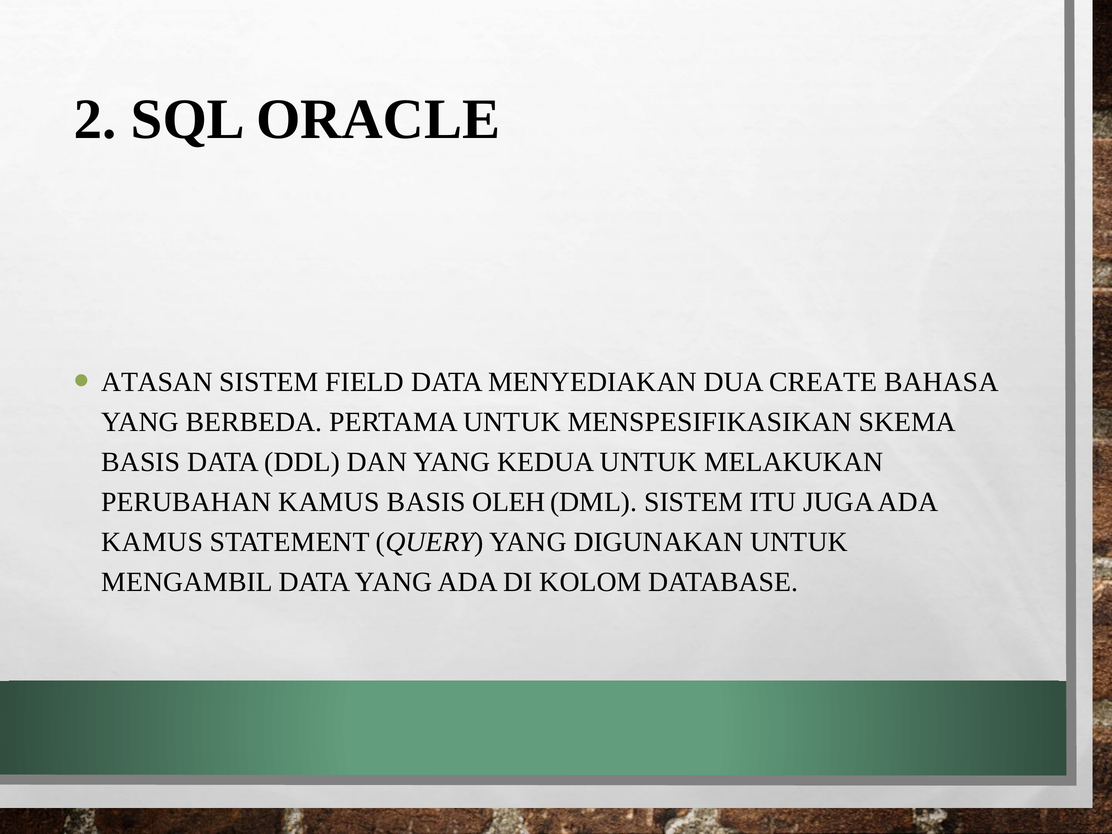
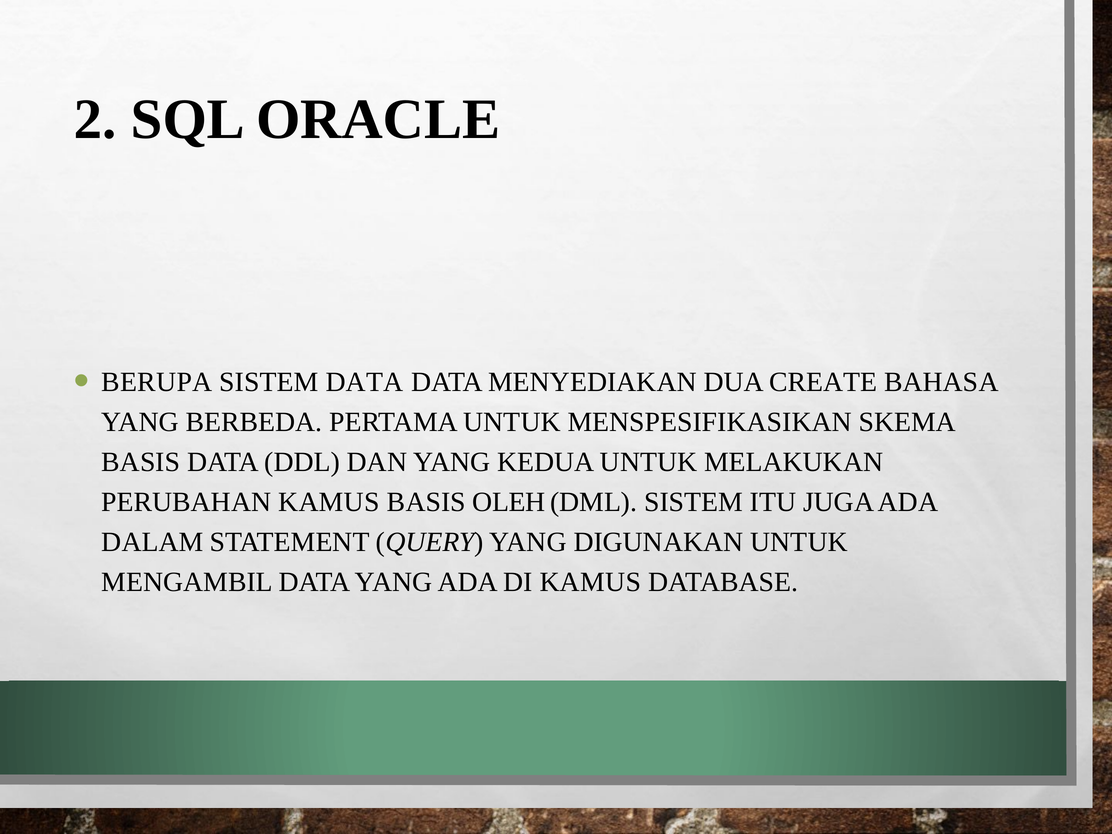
ATASAN: ATASAN -> BERUPA
SISTEM FIELD: FIELD -> DATA
KAMUS at (152, 542): KAMUS -> DALAM
DI KOLOM: KOLOM -> KAMUS
